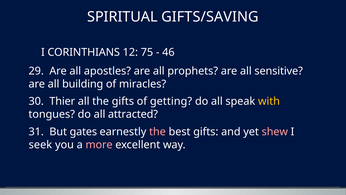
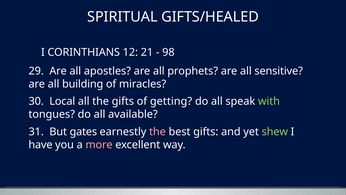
GIFTS/SAVING: GIFTS/SAVING -> GIFTS/HEALED
75: 75 -> 21
46: 46 -> 98
Thier: Thier -> Local
with colour: yellow -> light green
attracted: attracted -> available
shew colour: pink -> light green
seek: seek -> have
